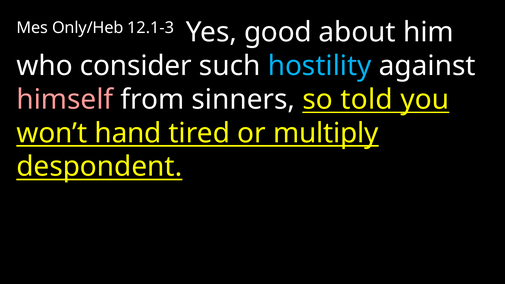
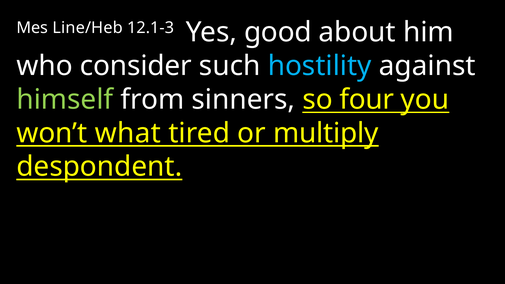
Only/Heb: Only/Heb -> Line/Heb
himself colour: pink -> light green
told: told -> four
hand: hand -> what
